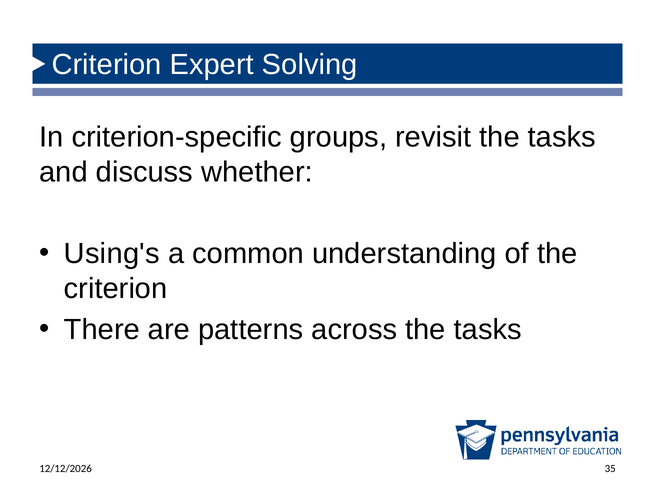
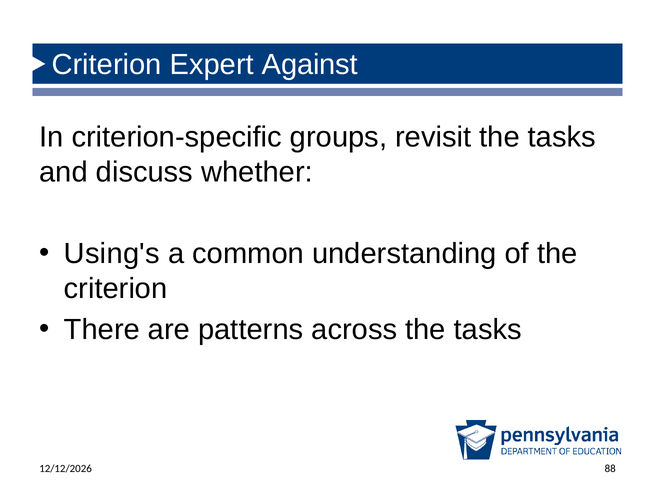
Solving: Solving -> Against
35: 35 -> 88
